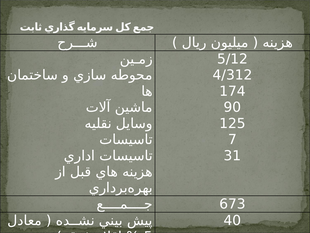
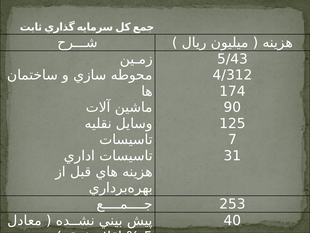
5/12: 5/12 -> 5/43
673: 673 -> 253
